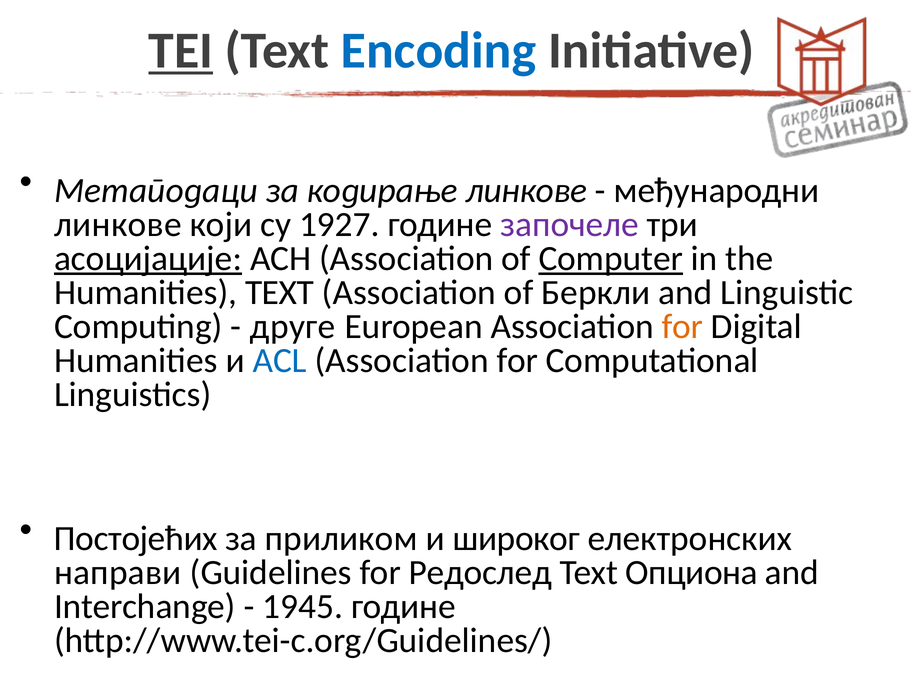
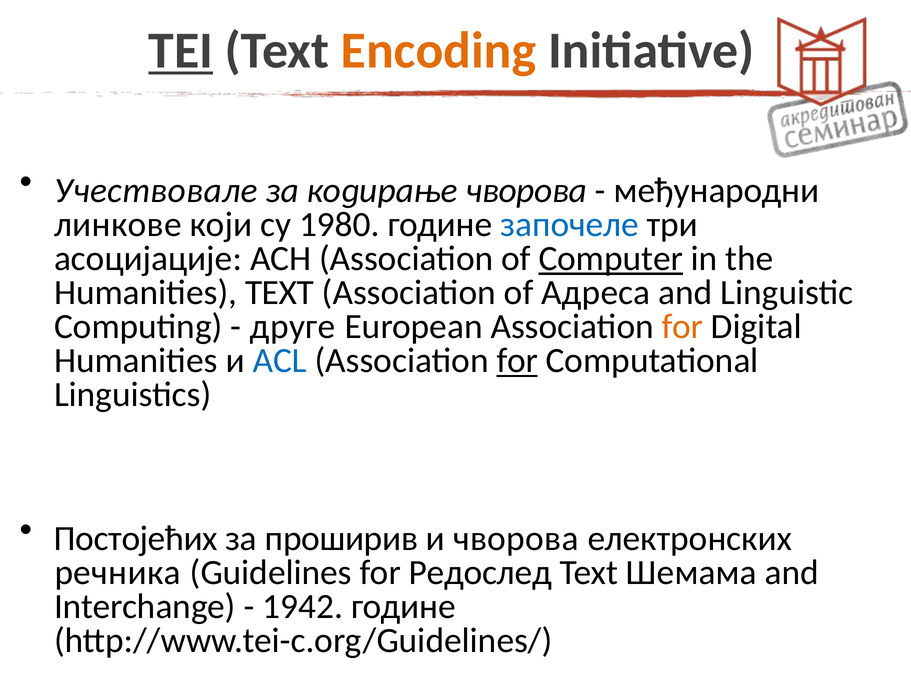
Encoding colour: blue -> orange
Метаподаци: Метаподаци -> Учествовале
кодирање линкове: линкове -> чворова
1927: 1927 -> 1980
започеле colour: purple -> blue
асоцијације underline: present -> none
Беркли: Беркли -> Адреса
for at (517, 361) underline: none -> present
приликом: приликом -> проширив
и широког: широког -> чворова
направи: направи -> речника
Опциона: Опциона -> Шемама
1945: 1945 -> 1942
